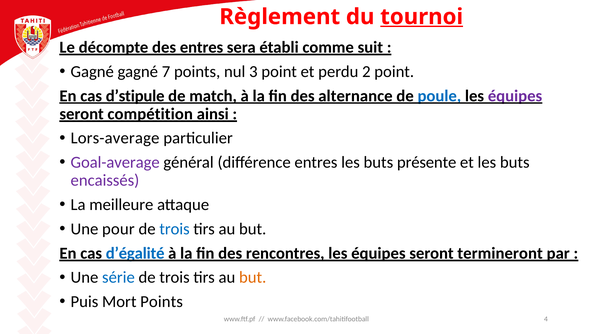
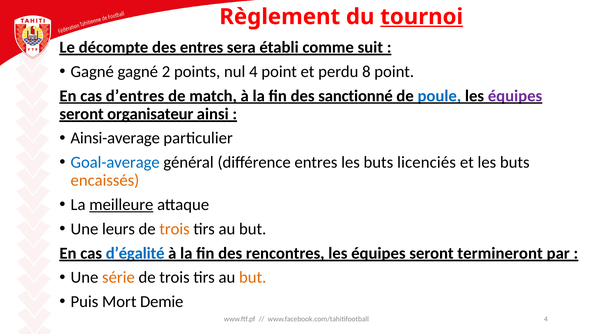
7: 7 -> 2
nul 3: 3 -> 4
2: 2 -> 8
d’stipule: d’stipule -> d’entres
alternance: alternance -> sanctionné
compétition: compétition -> organisateur
Lors-average: Lors-average -> Ainsi-average
Goal-average colour: purple -> blue
présente: présente -> licenciés
encaissés colour: purple -> orange
meilleure underline: none -> present
pour: pour -> leurs
trois at (175, 229) colour: blue -> orange
série colour: blue -> orange
Mort Points: Points -> Demie
